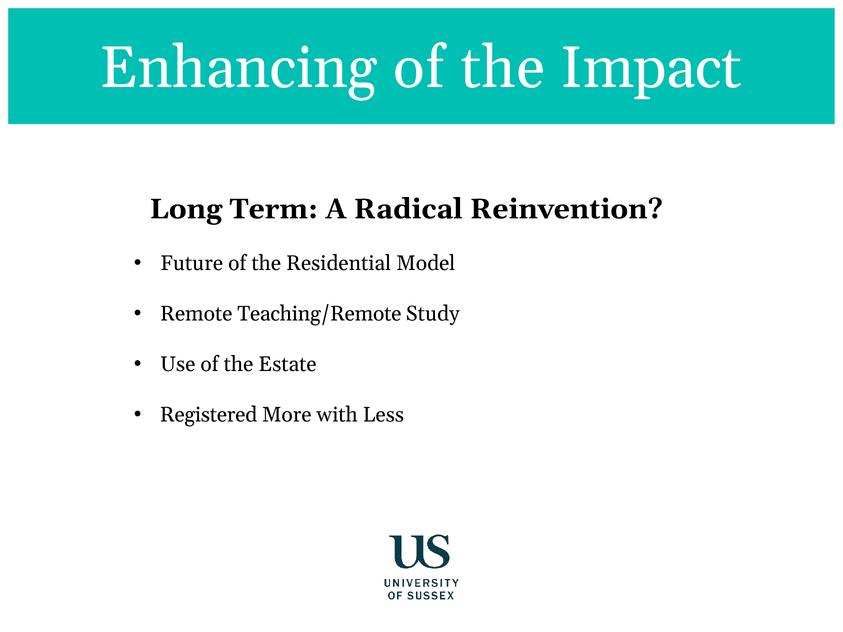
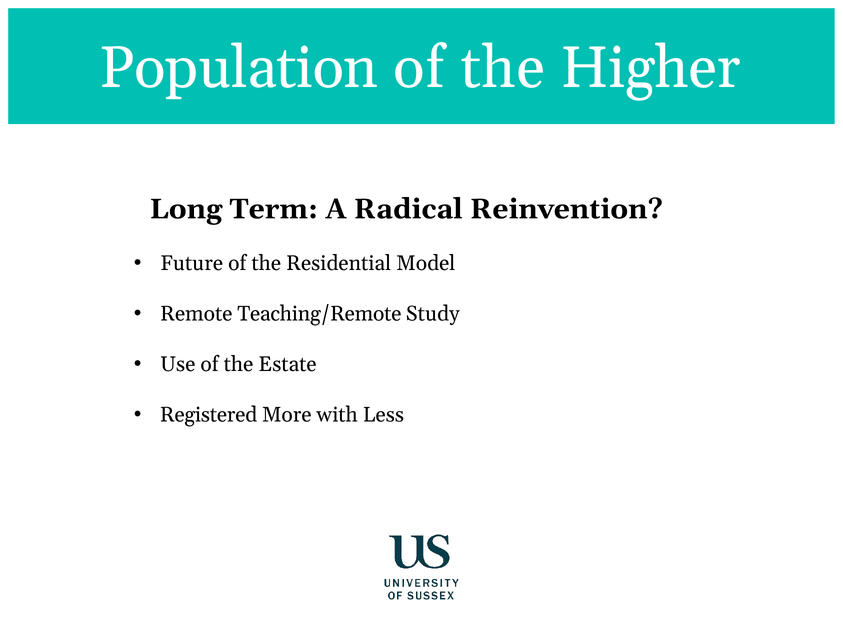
Enhancing: Enhancing -> Population
Impact: Impact -> Higher
